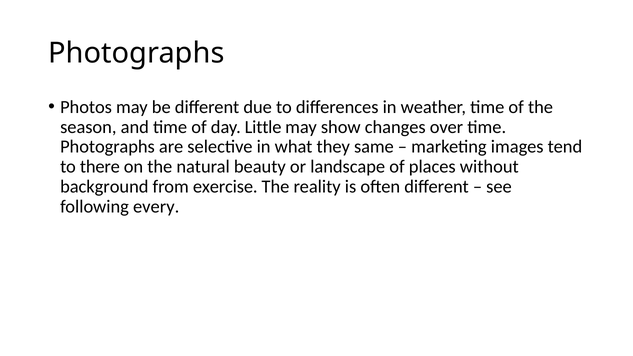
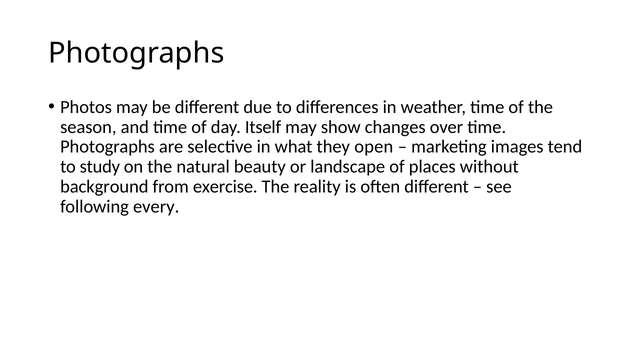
Little: Little -> Itself
same: same -> open
there: there -> study
